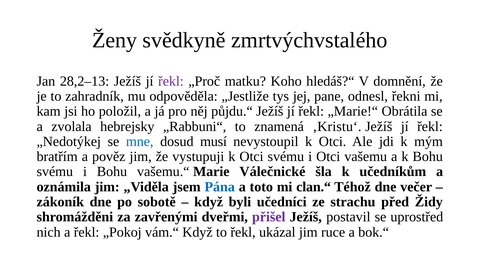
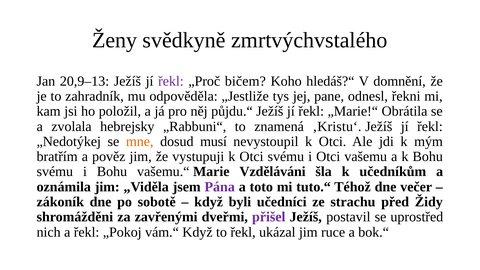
28,2–13: 28,2–13 -> 20,9–13
matku: matku -> bičem
mne colour: blue -> orange
Válečnické: Válečnické -> Vzděláváni
Pána colour: blue -> purple
clan.“: clan.“ -> tuto.“
